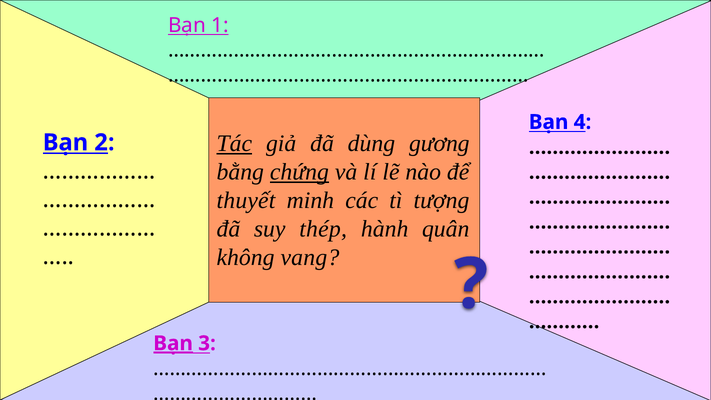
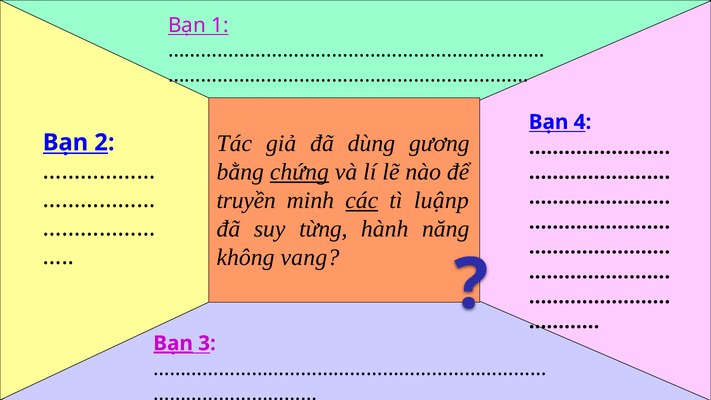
Tác underline: present -> none
thuyết: thuyết -> truyền
các underline: none -> present
tượng: tượng -> luậnp
thép: thép -> từng
quân: quân -> năng
